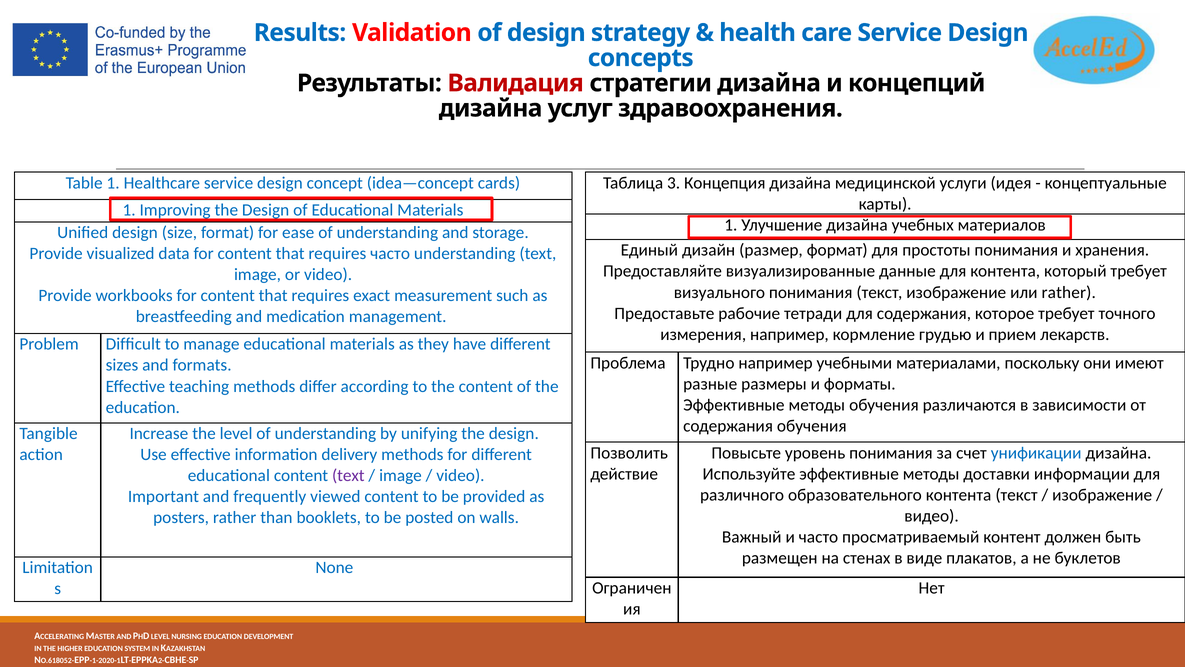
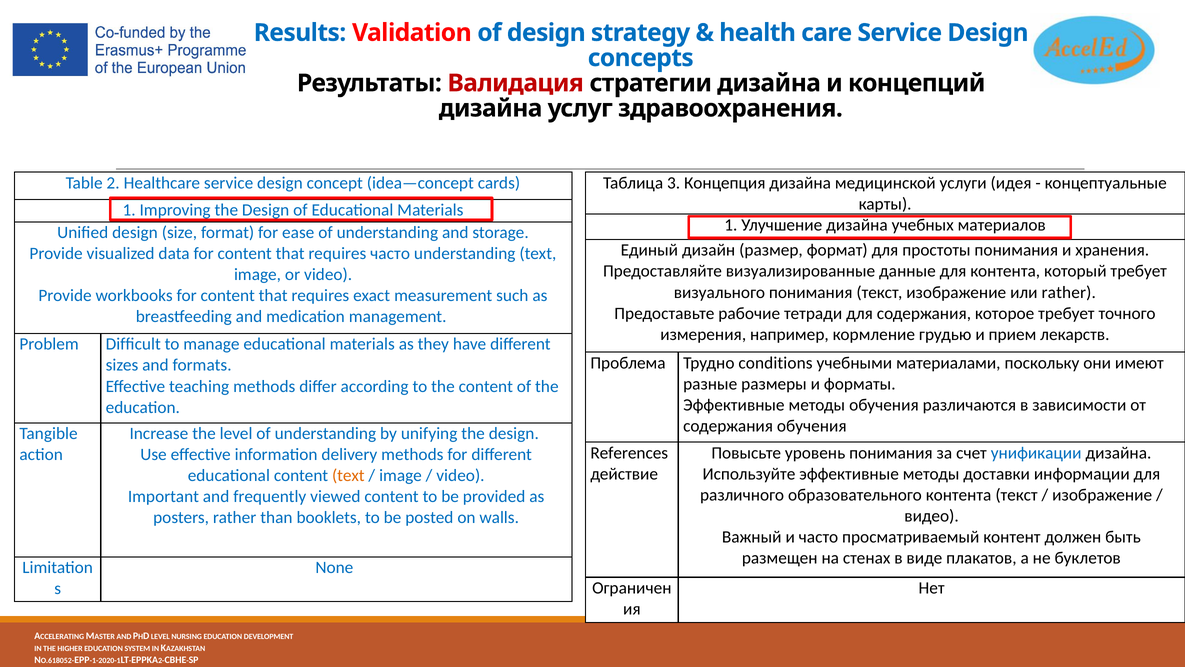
Table 1: 1 -> 2
Трудно например: например -> conditions
Позволить: Позволить -> References
text at (348, 475) colour: purple -> orange
